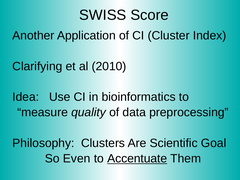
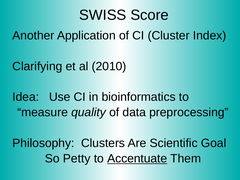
Even: Even -> Petty
